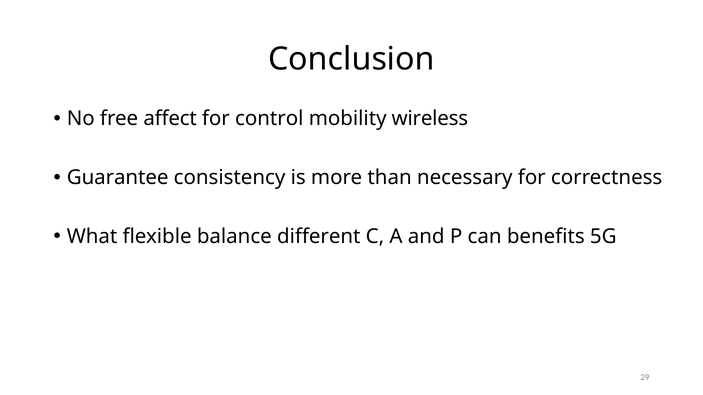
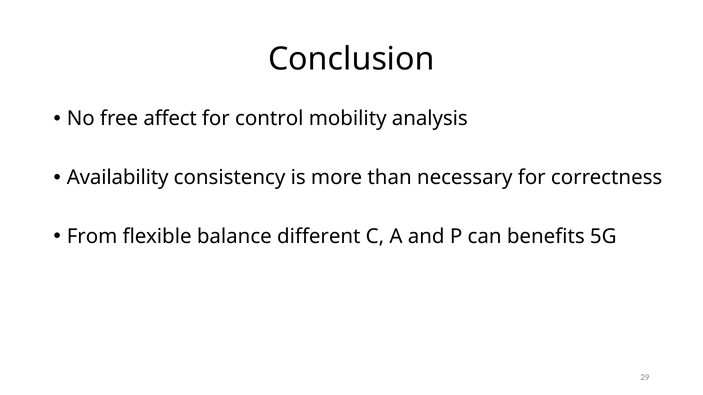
wireless: wireless -> analysis
Guarantee: Guarantee -> Availability
What: What -> From
